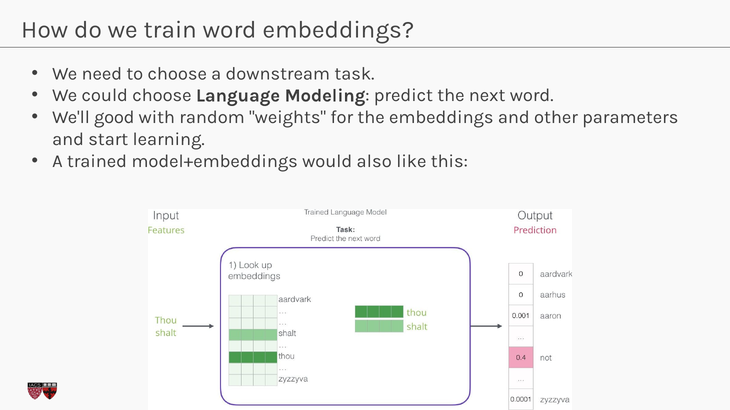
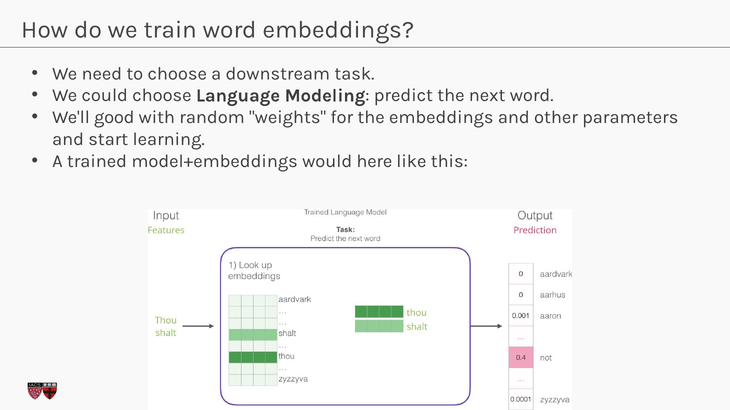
also: also -> here
